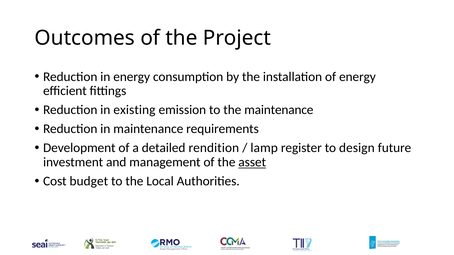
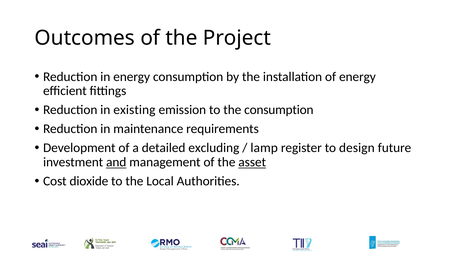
the maintenance: maintenance -> consumption
rendition: rendition -> excluding
and underline: none -> present
budget: budget -> dioxide
